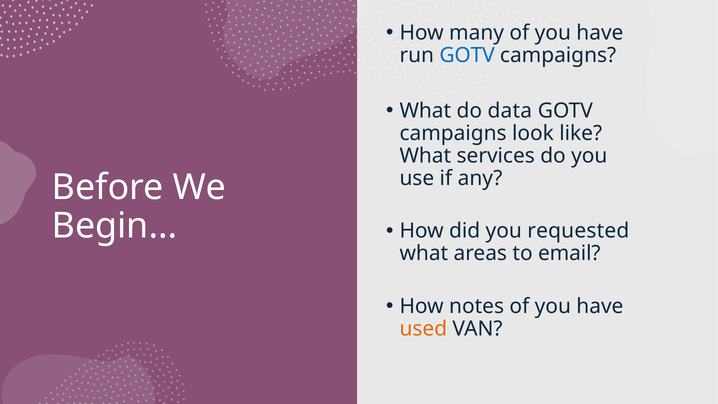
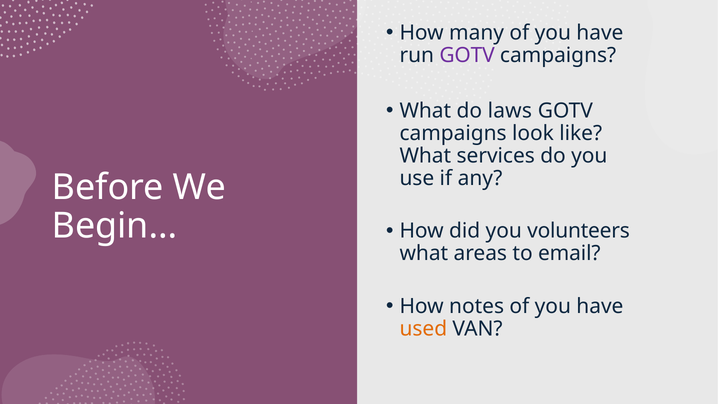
GOTV at (467, 55) colour: blue -> purple
data: data -> laws
requested: requested -> volunteers
